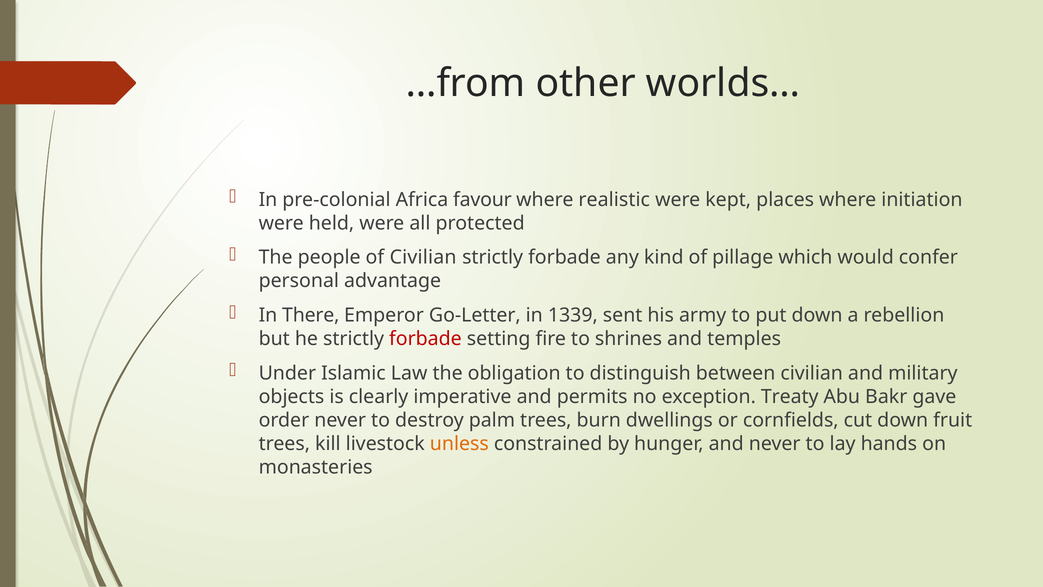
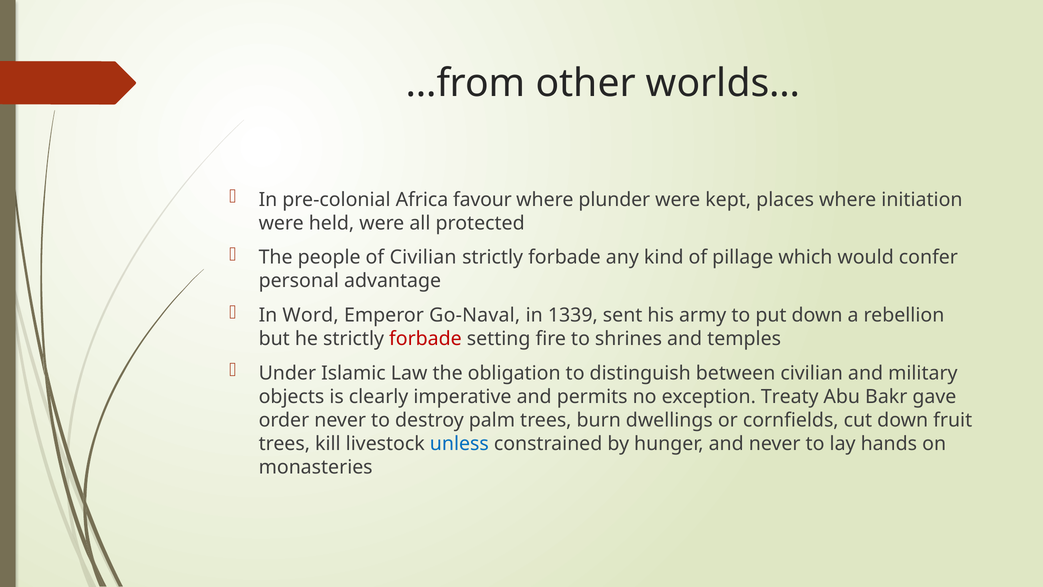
realistic: realistic -> plunder
There: There -> Word
Go-Letter: Go-Letter -> Go-Naval
unless colour: orange -> blue
